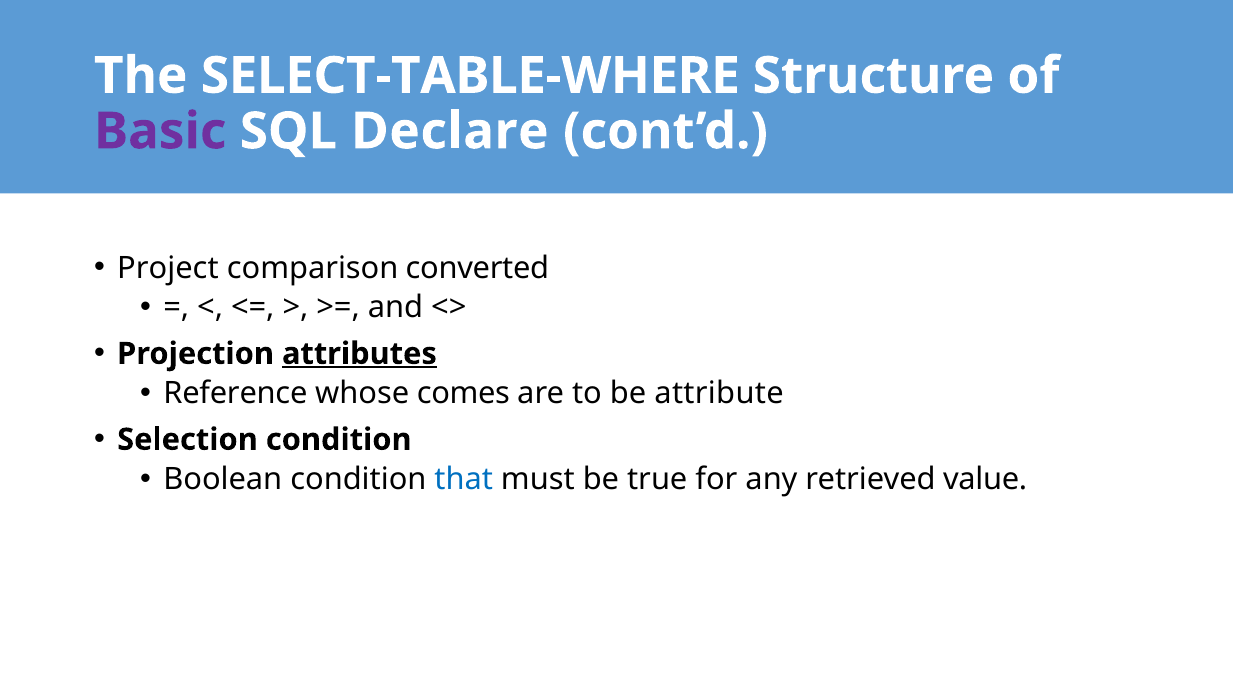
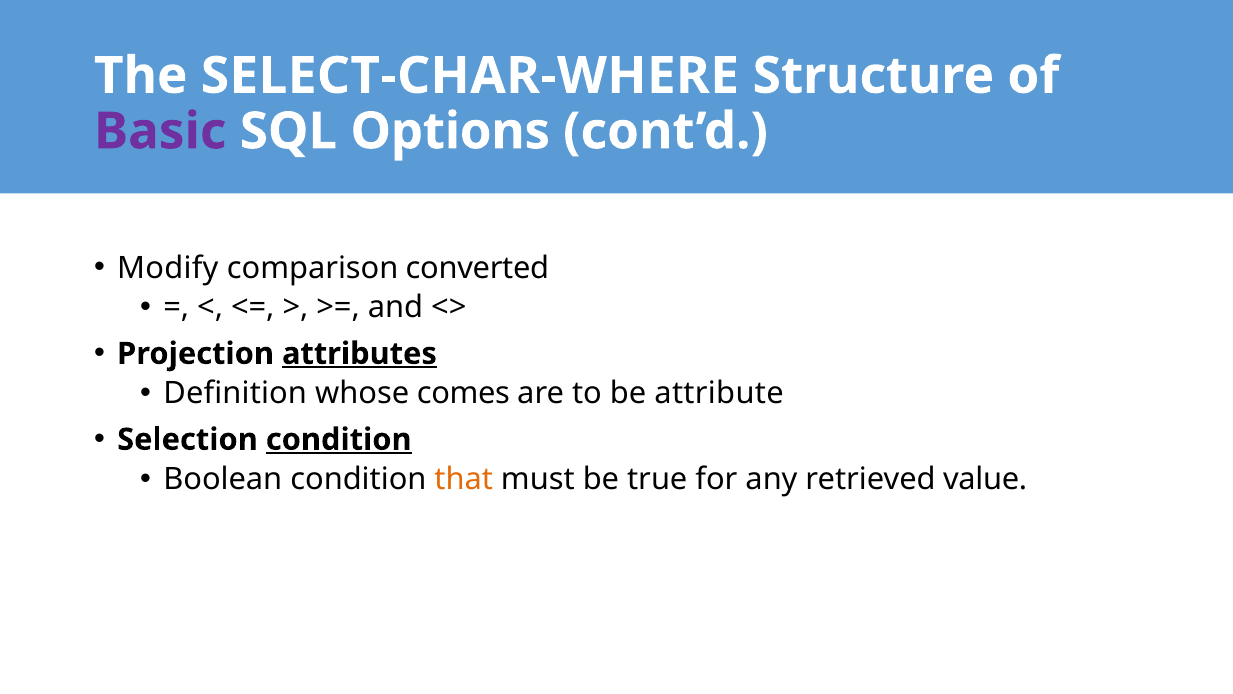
SELECT-TABLE-WHERE: SELECT-TABLE-WHERE -> SELECT-CHAR-WHERE
Declare: Declare -> Options
Project: Project -> Modify
Reference: Reference -> Definition
condition at (339, 439) underline: none -> present
that colour: blue -> orange
